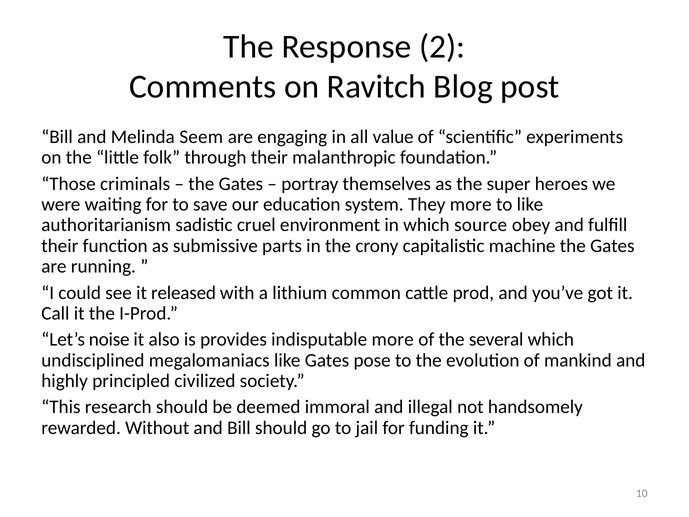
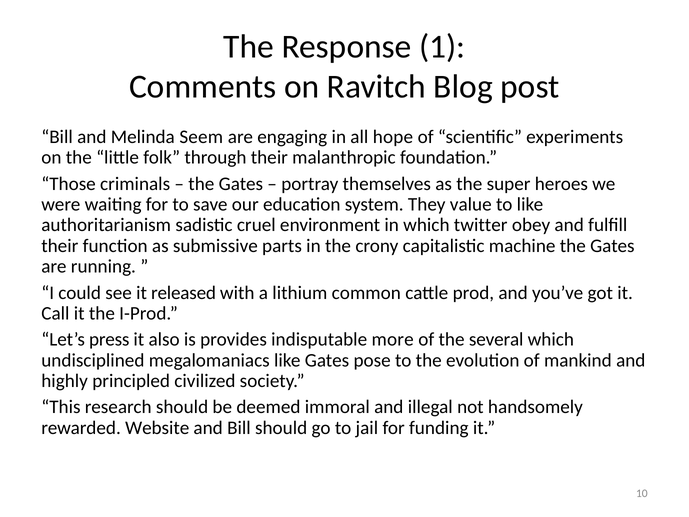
2: 2 -> 1
value: value -> hope
They more: more -> value
source: source -> twitter
noise: noise -> press
Without: Without -> Website
